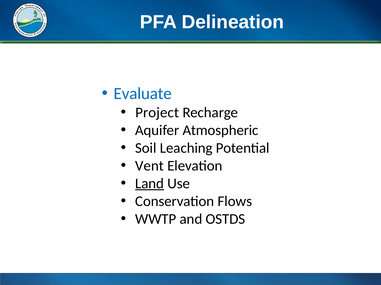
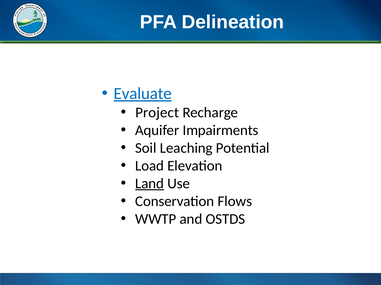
Evaluate underline: none -> present
Atmospheric: Atmospheric -> Impairments
Vent: Vent -> Load
